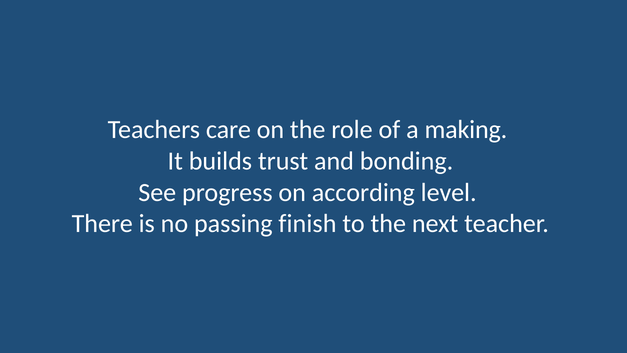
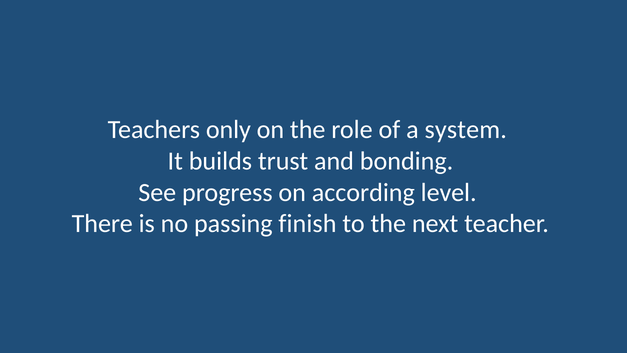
care: care -> only
making: making -> system
